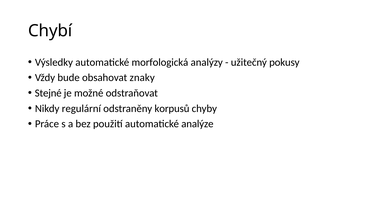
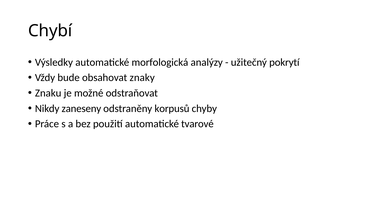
pokusy: pokusy -> pokrytí
Stejné: Stejné -> Znaku
regulární: regulární -> zaneseny
analýze: analýze -> tvarové
